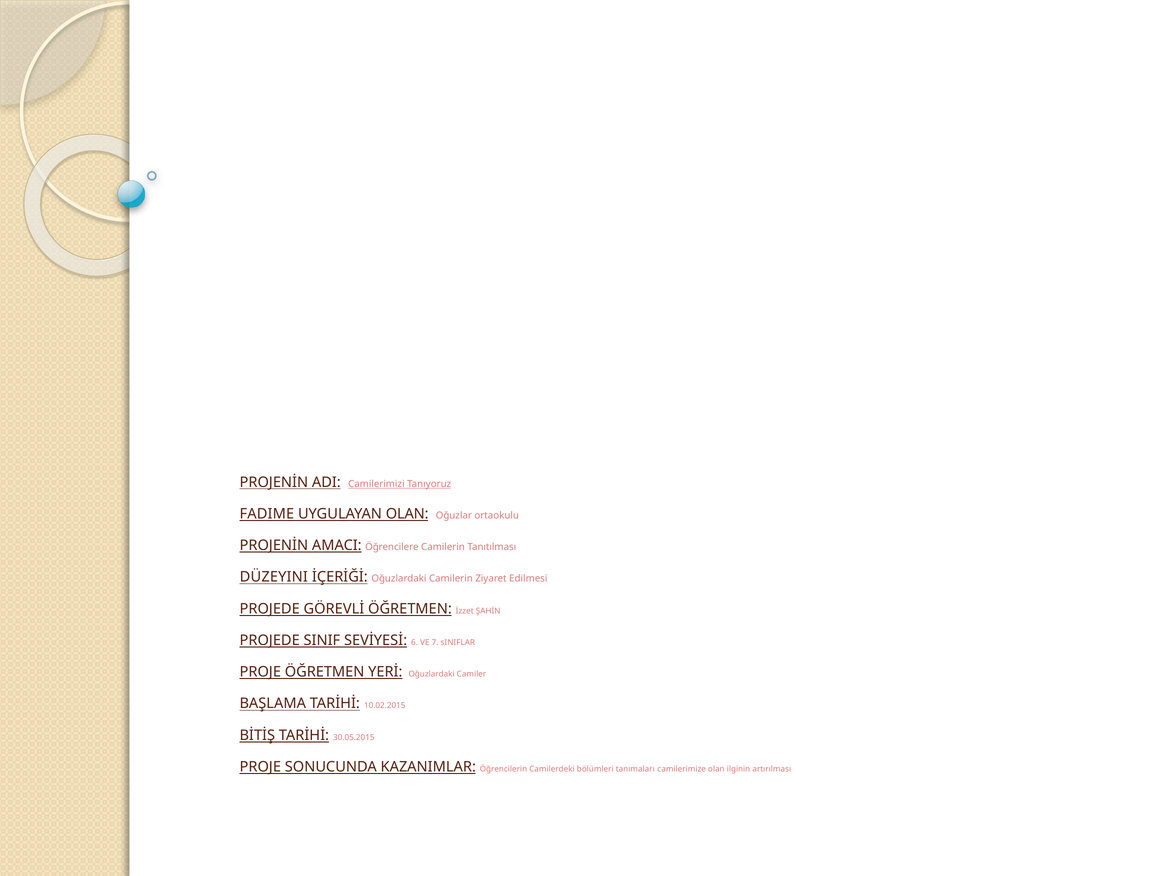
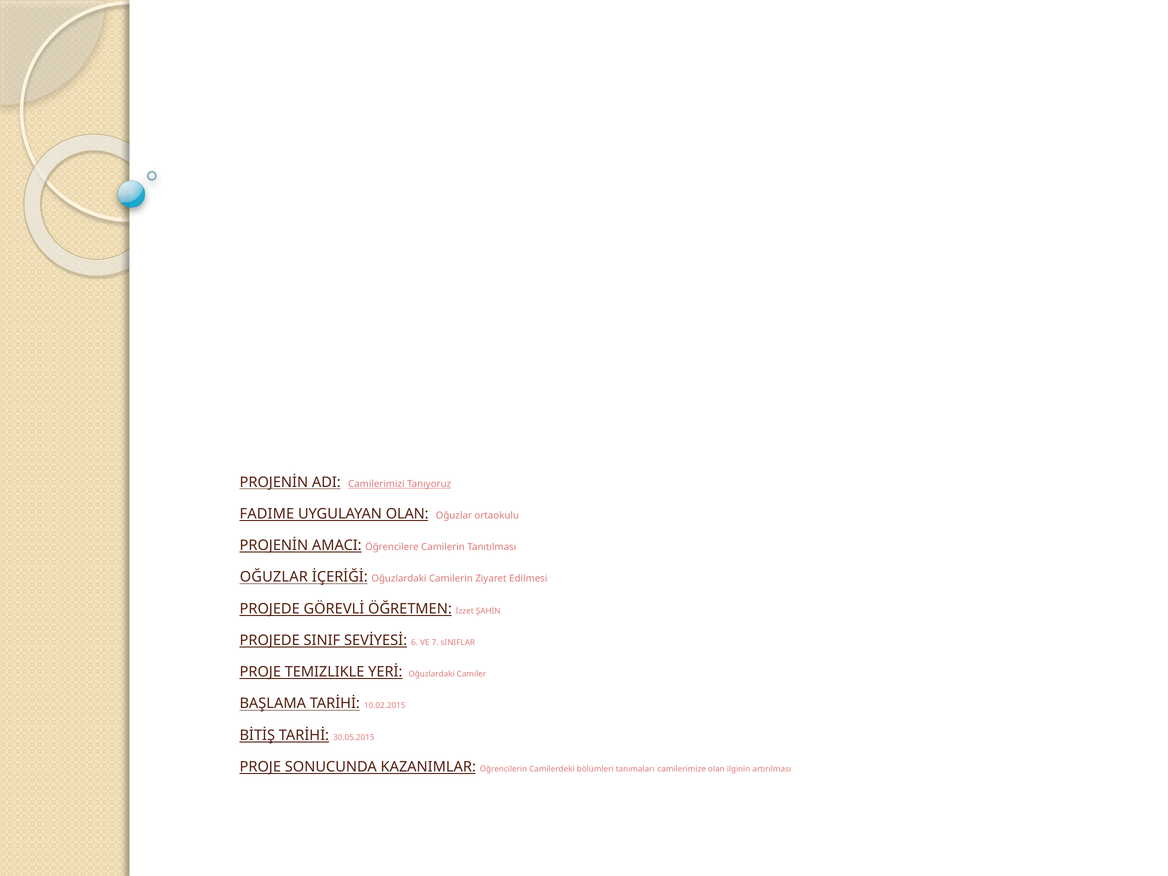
DÜZEYINI at (274, 577): DÜZEYINI -> OĞUZLAR
PROJE ÖĞRETMEN: ÖĞRETMEN -> TEMIZLIKLE
